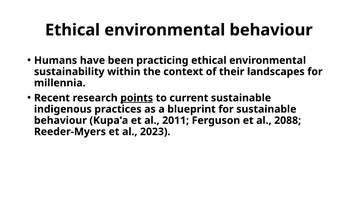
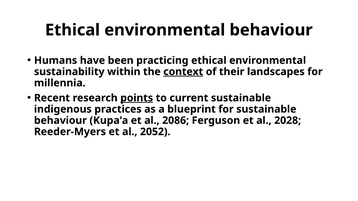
context underline: none -> present
2011: 2011 -> 2086
2088: 2088 -> 2028
2023: 2023 -> 2052
